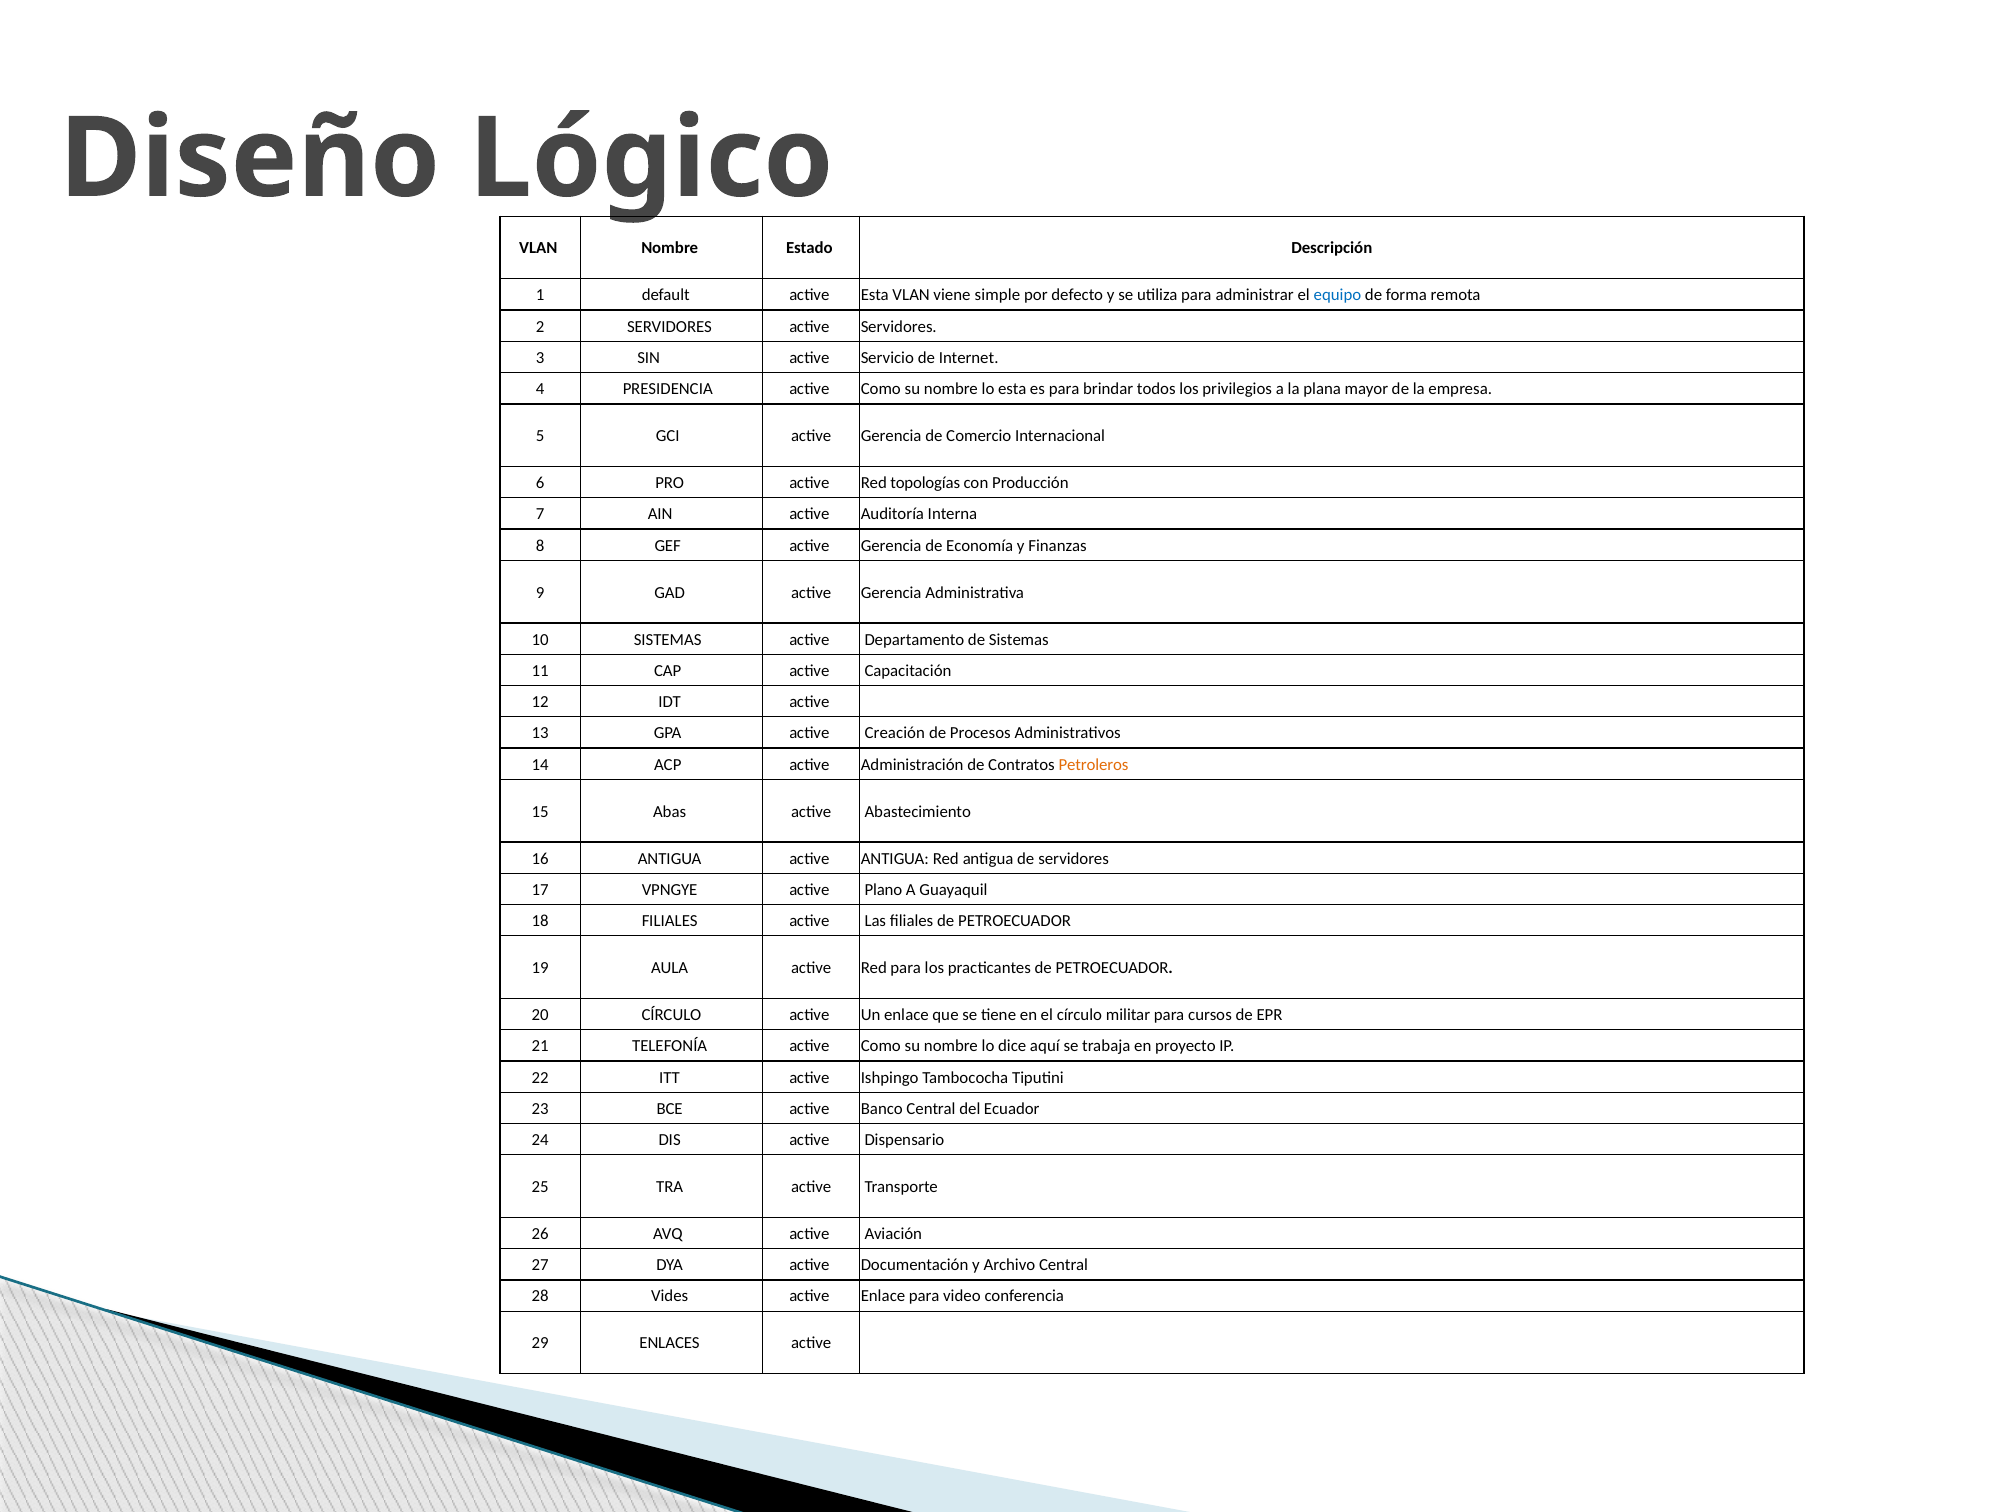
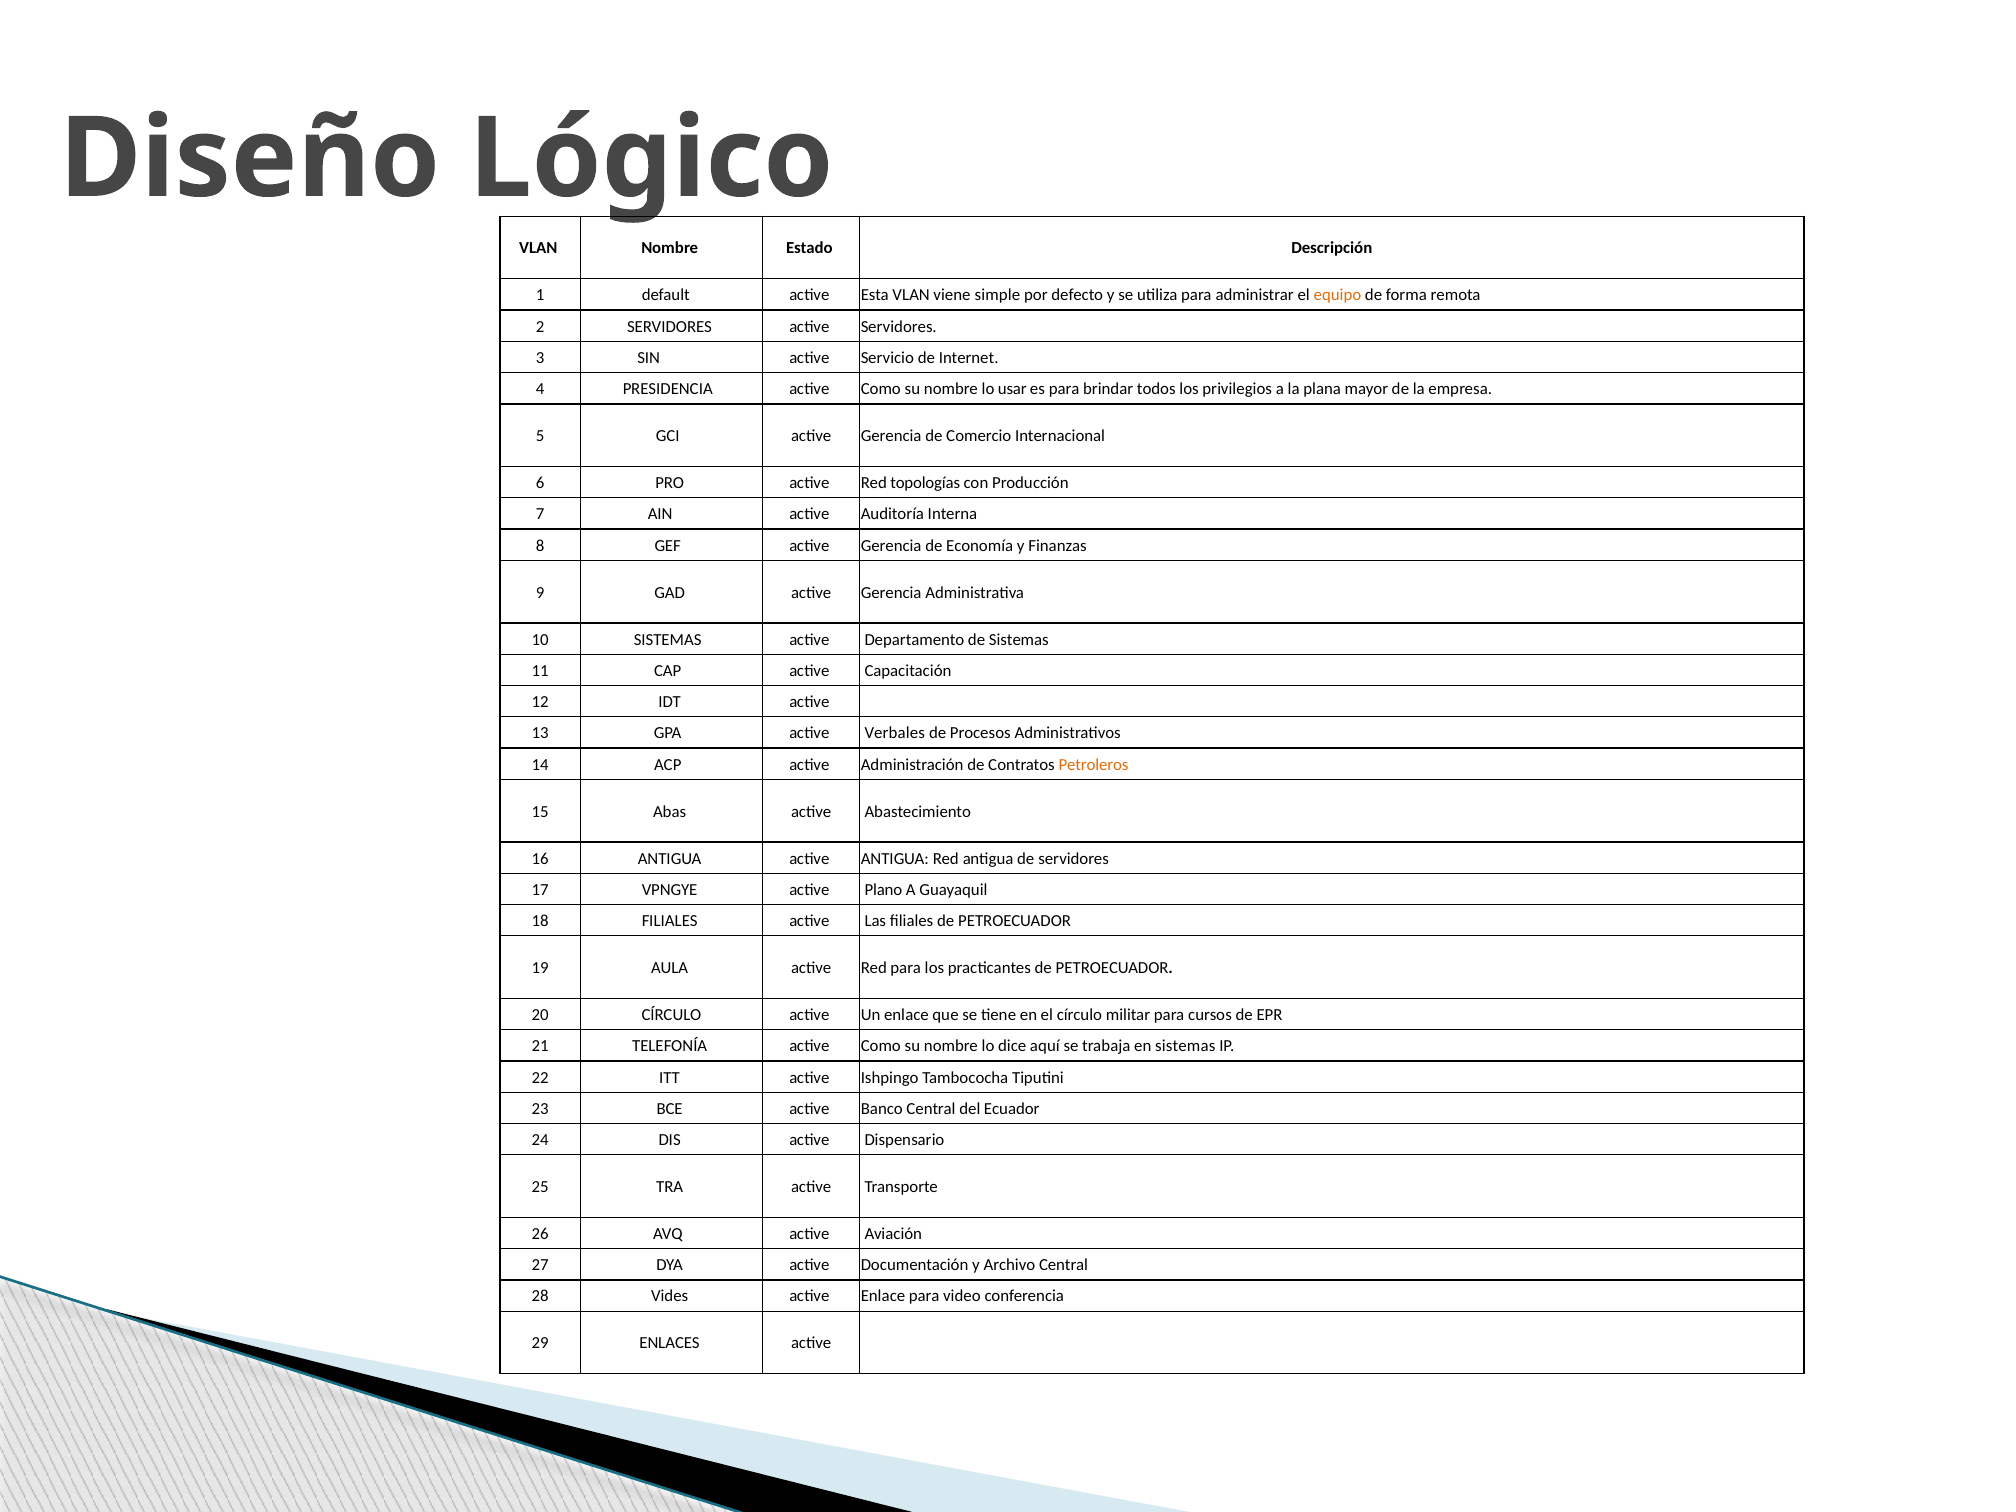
equipo colour: blue -> orange
lo esta: esta -> usar
Creación: Creación -> Verbales
en proyecto: proyecto -> sistemas
